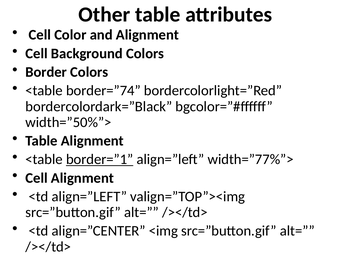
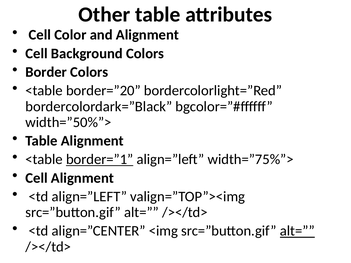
border=”74: border=”74 -> border=”20
width=”77%”>: width=”77%”> -> width=”75%”>
alt= at (297, 231) underline: none -> present
